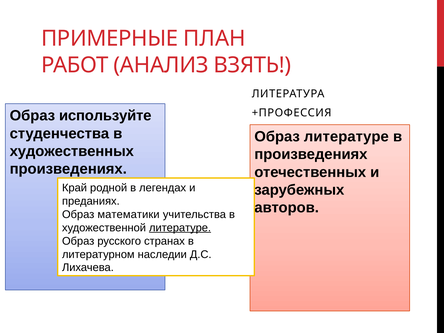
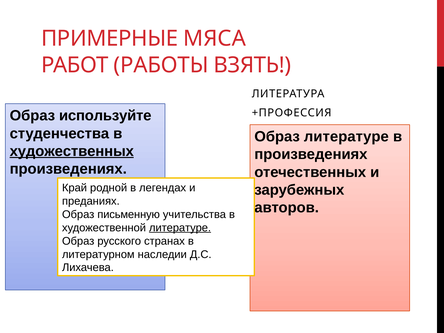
ПЛАН: ПЛАН -> МЯСА
АНАЛИЗ: АНАЛИЗ -> РАБОТЫ
художественных underline: none -> present
математики: математики -> письменную
